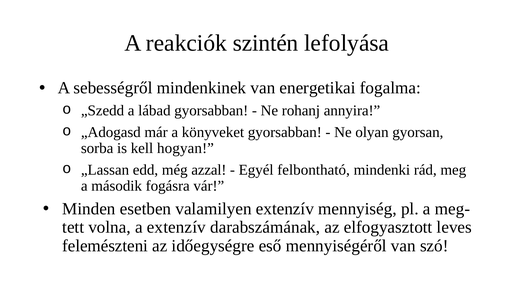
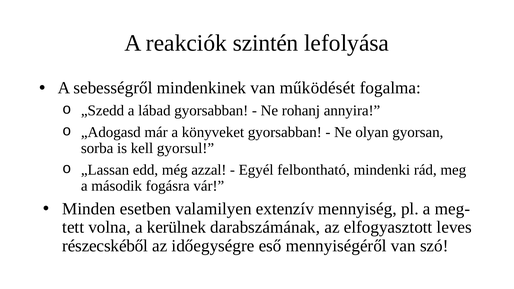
energetikai: energetikai -> működését
hogyan: hogyan -> gyorsul
a extenzív: extenzív -> kerülnek
felemészteni: felemészteni -> részecskéből
